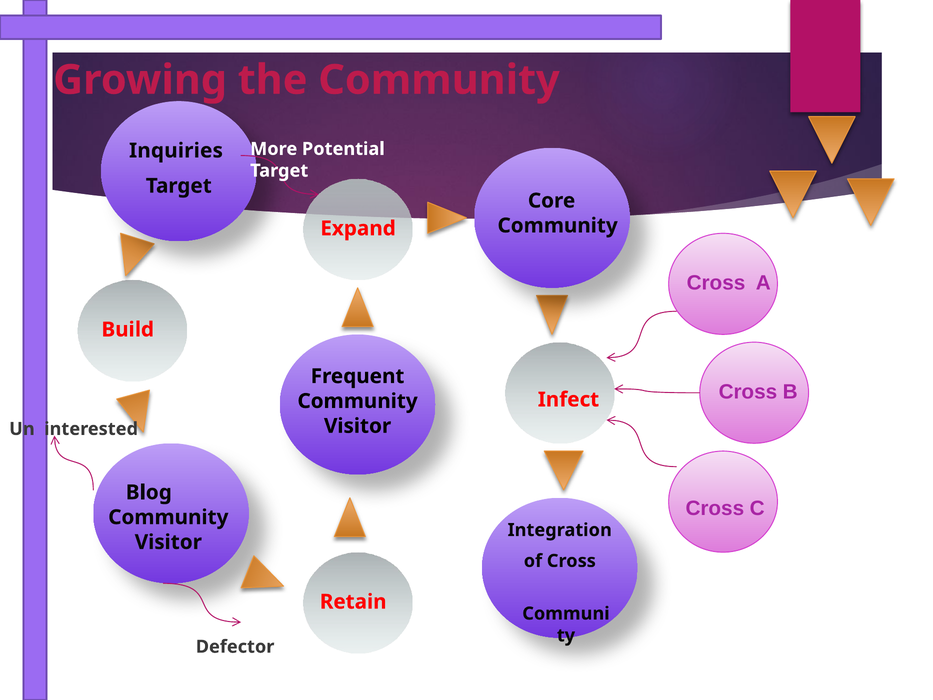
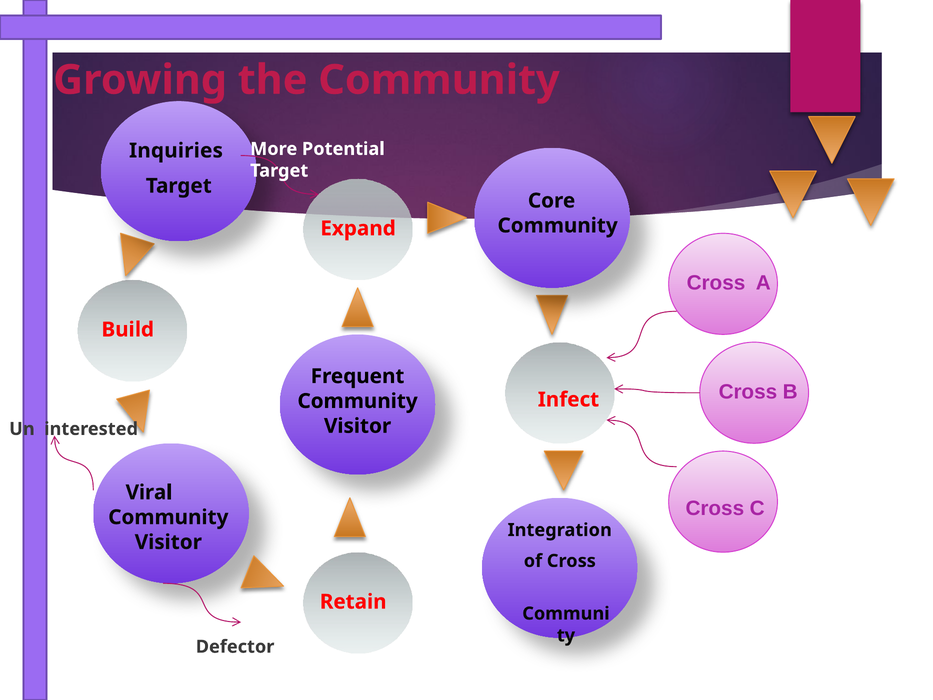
Blog: Blog -> Viral
